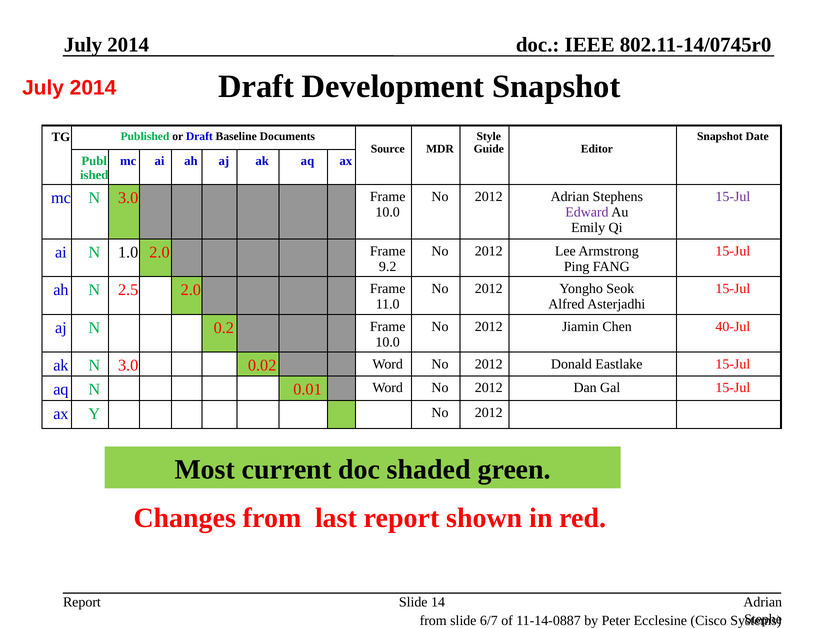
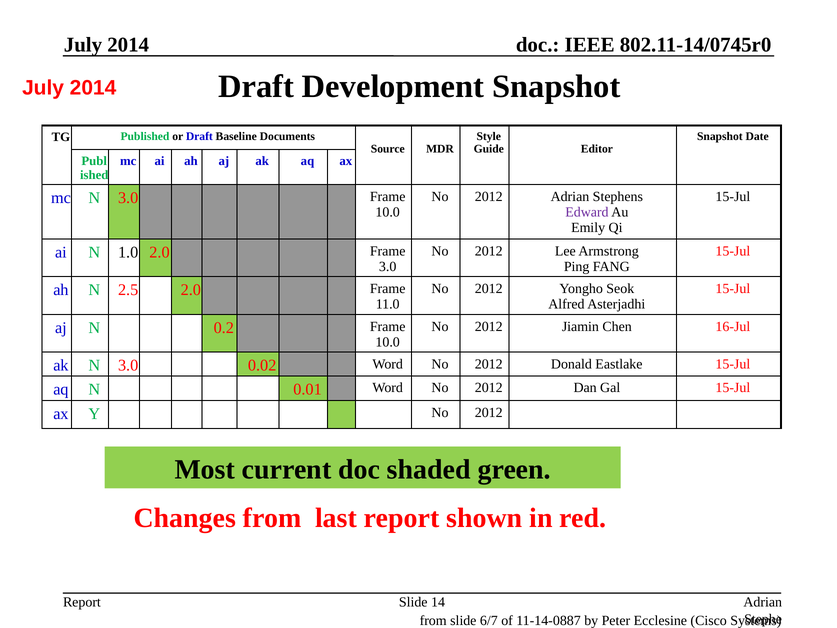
15-Jul at (733, 196) colour: purple -> black
9.2 at (388, 266): 9.2 -> 3.0
40-Jul: 40-Jul -> 16-Jul
